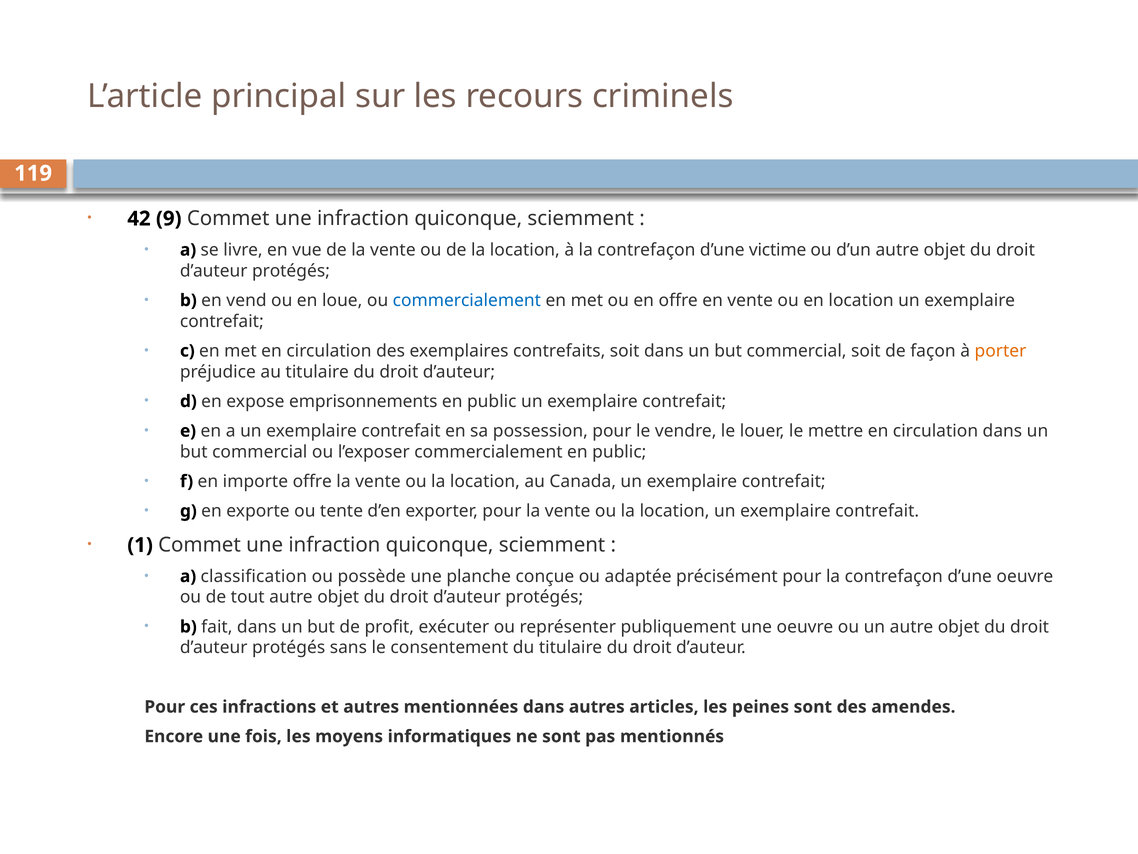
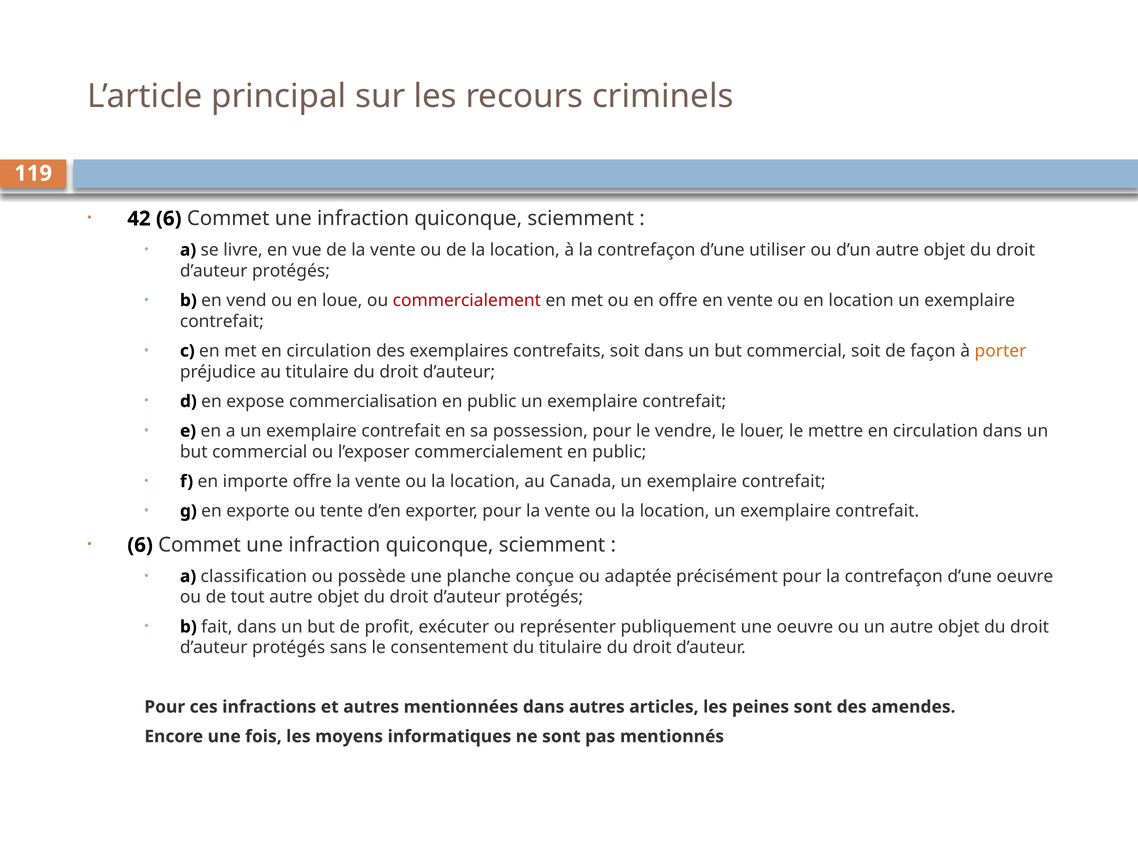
42 9: 9 -> 6
victime: victime -> utiliser
commercialement at (467, 300) colour: blue -> red
emprisonnements: emprisonnements -> commercialisation
1 at (140, 545): 1 -> 6
